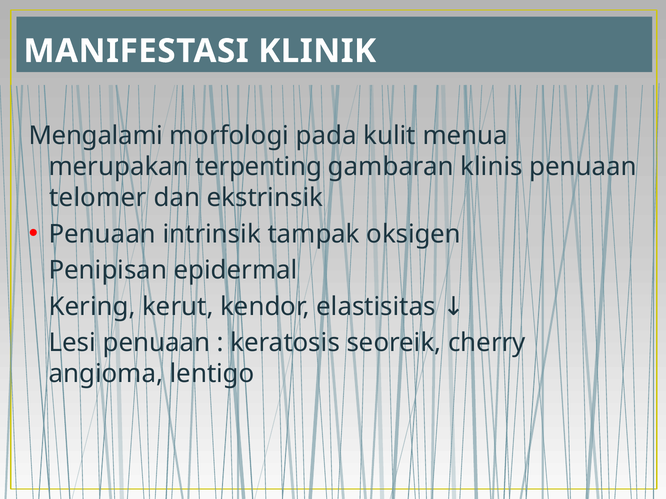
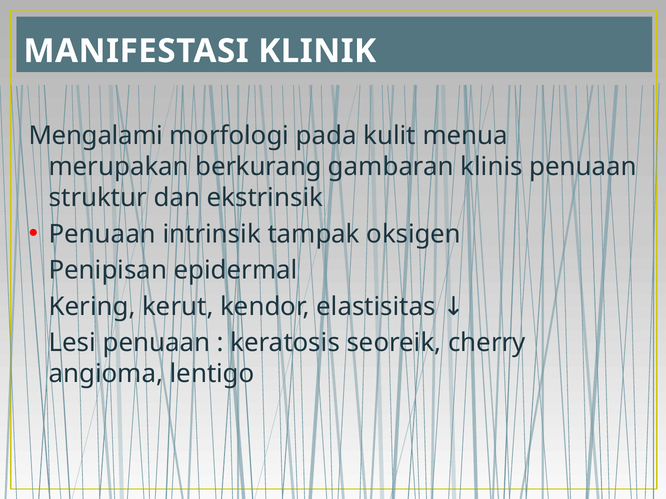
terpenting: terpenting -> berkurang
telomer: telomer -> struktur
